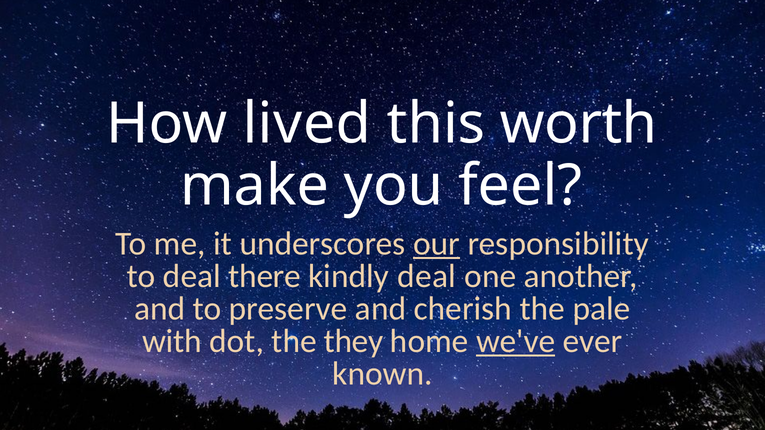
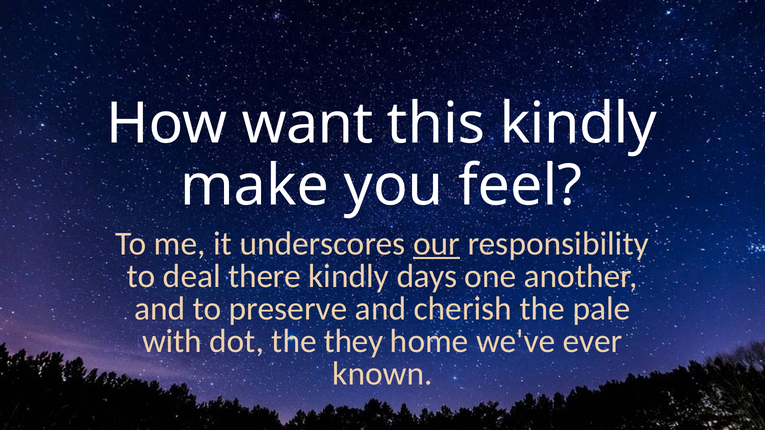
lived: lived -> want
this worth: worth -> kindly
kindly deal: deal -> days
we've underline: present -> none
